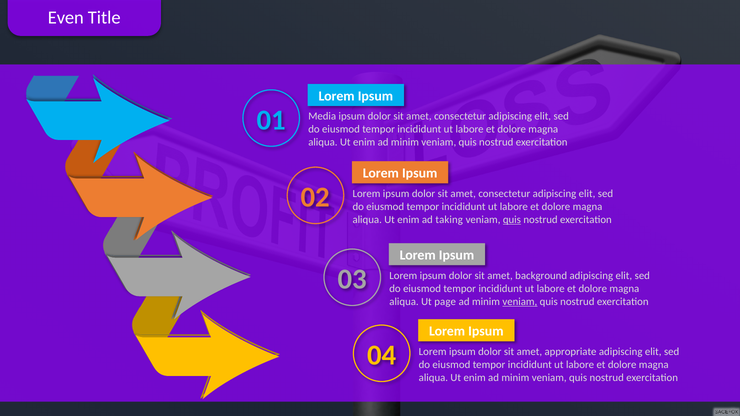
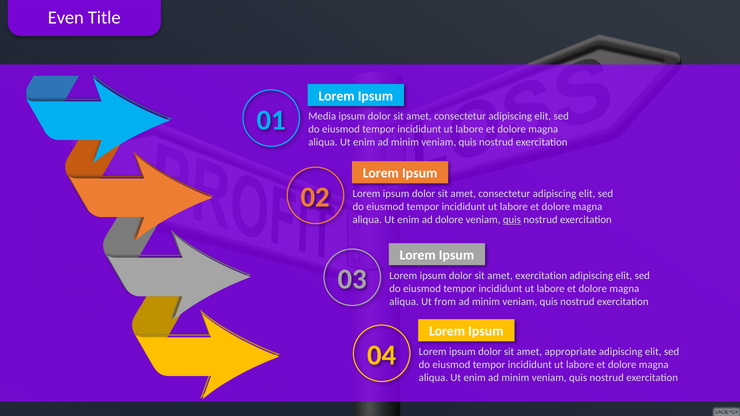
ad taking: taking -> dolore
amet background: background -> exercitation
page: page -> from
veniam at (520, 302) underline: present -> none
